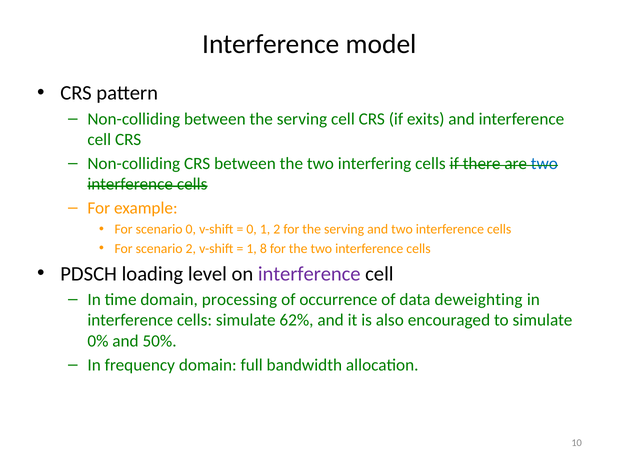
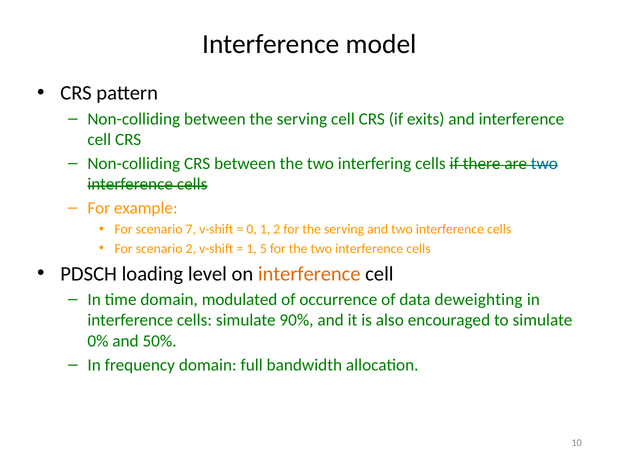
scenario 0: 0 -> 7
8: 8 -> 5
interference at (309, 274) colour: purple -> orange
processing: processing -> modulated
62%: 62% -> 90%
